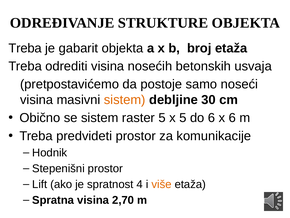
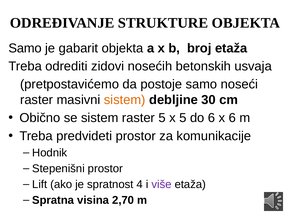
Treba at (25, 48): Treba -> Samo
odrediti visina: visina -> zidovi
visina at (37, 100): visina -> raster
više colour: orange -> purple
